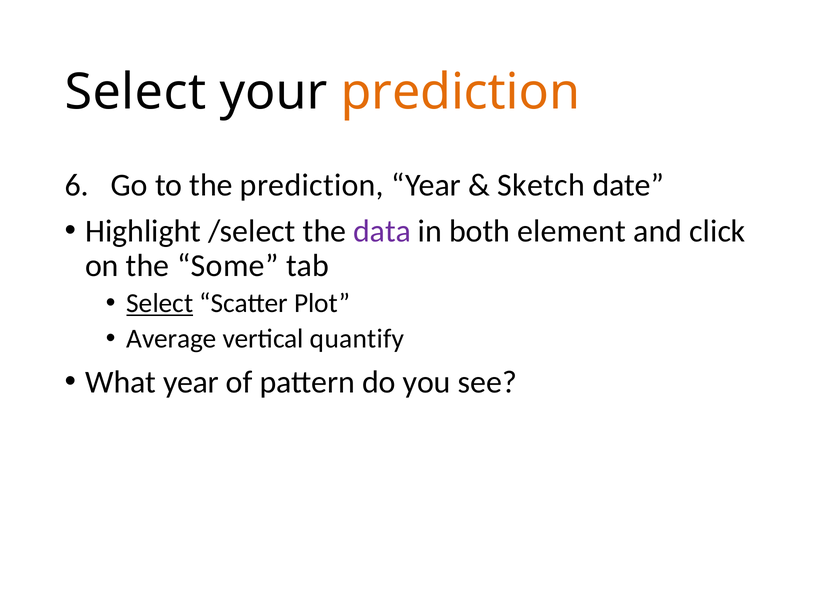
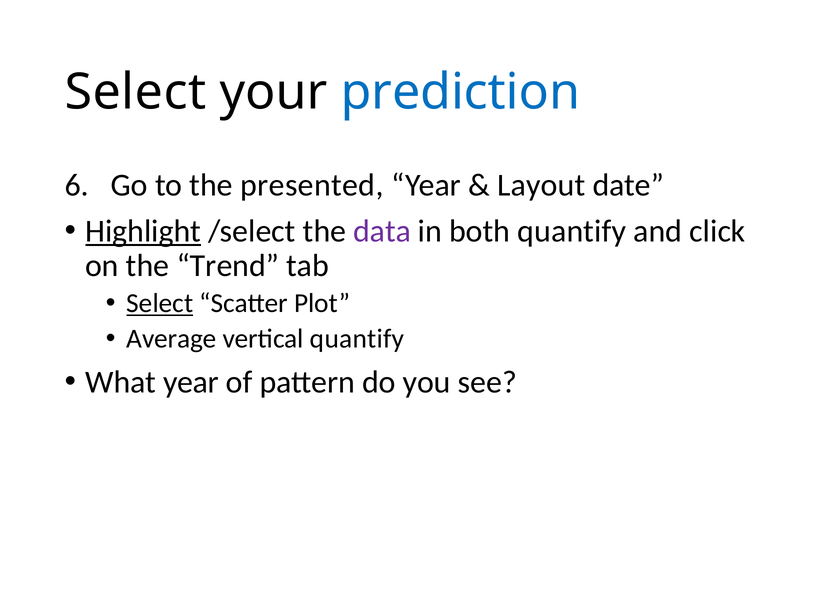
prediction at (460, 92) colour: orange -> blue
the prediction: prediction -> presented
Sketch: Sketch -> Layout
Highlight underline: none -> present
both element: element -> quantify
Some: Some -> Trend
